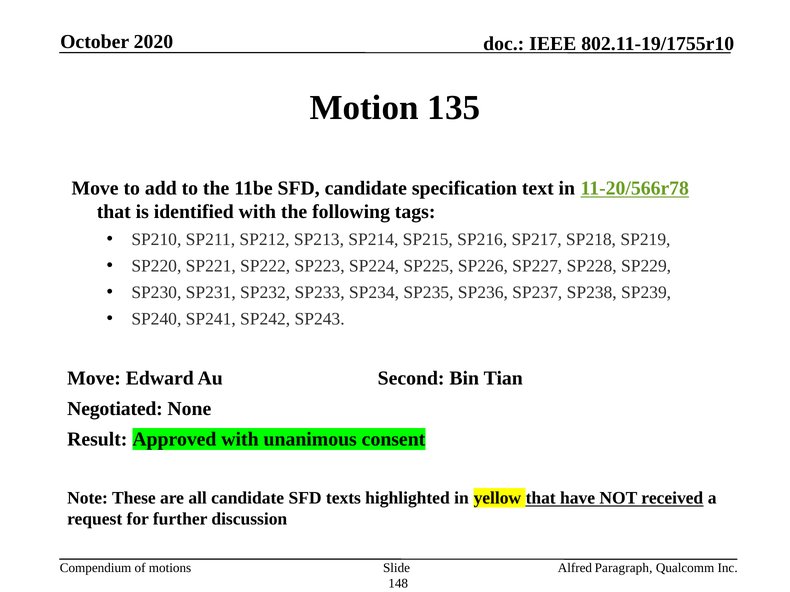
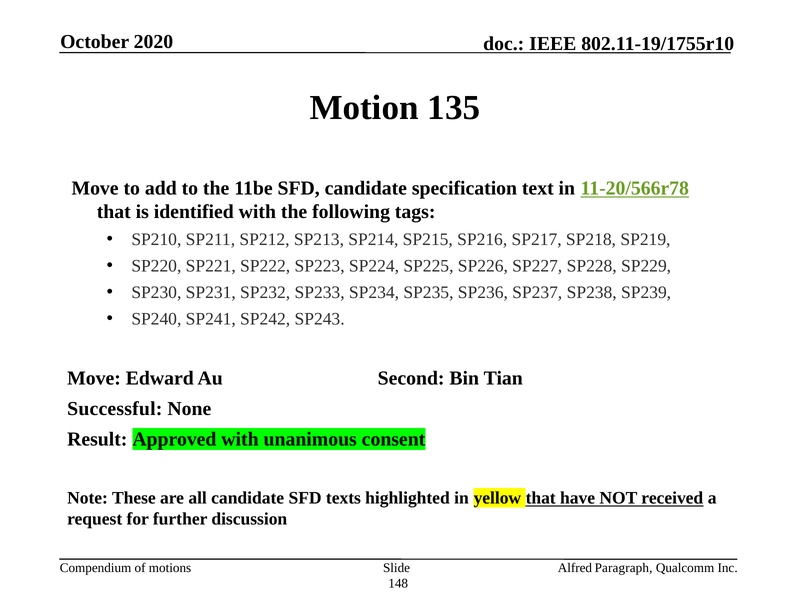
Negotiated: Negotiated -> Successful
